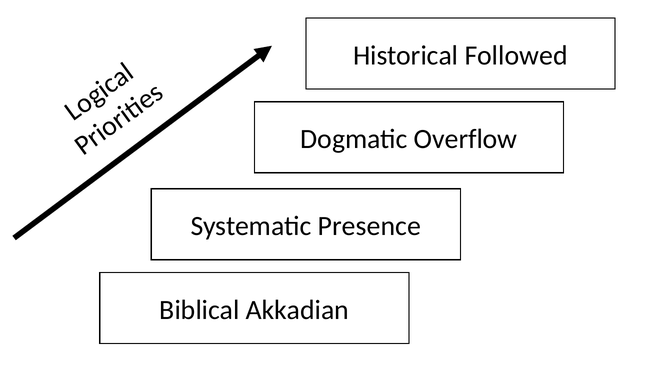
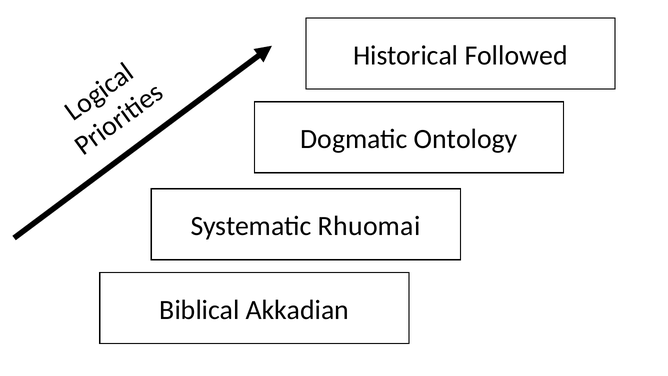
Overflow: Overflow -> Ontology
Presence: Presence -> Rhuomai
